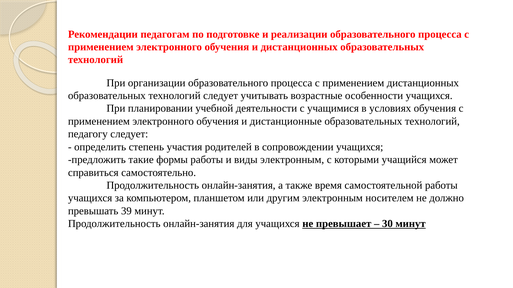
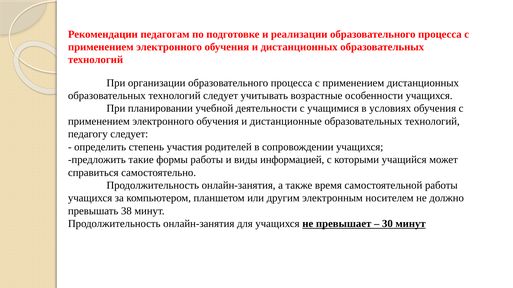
виды электронным: электронным -> информацией
39: 39 -> 38
